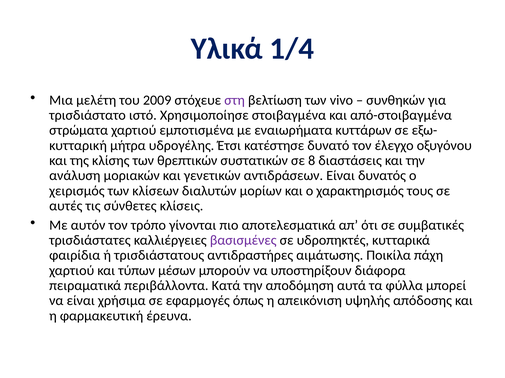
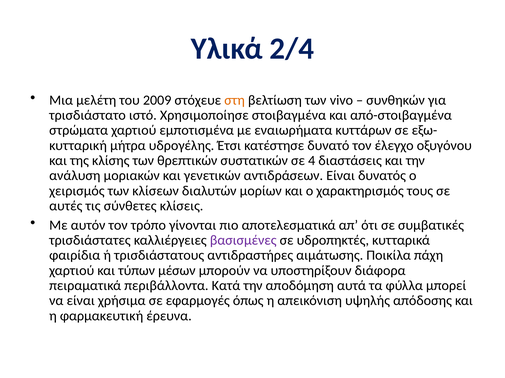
1/4: 1/4 -> 2/4
στη colour: purple -> orange
8: 8 -> 4
